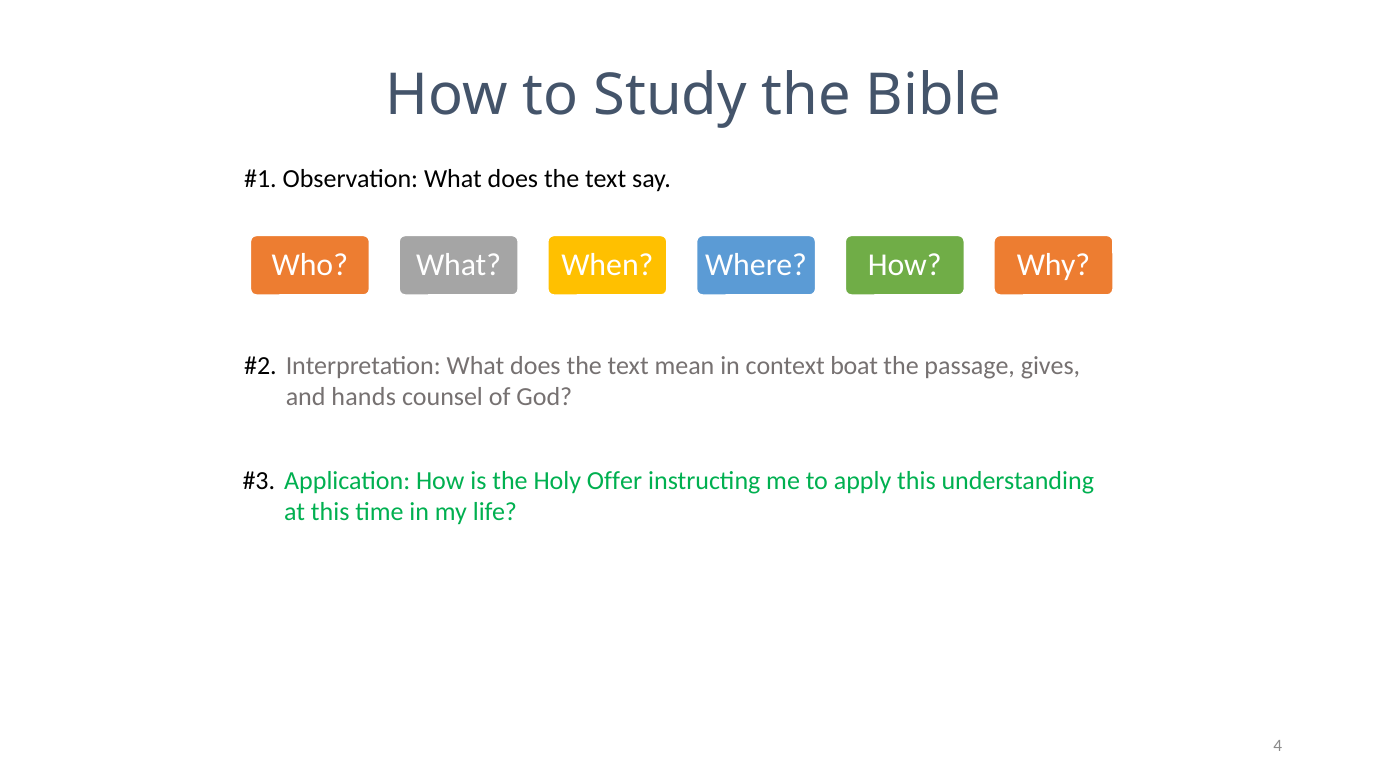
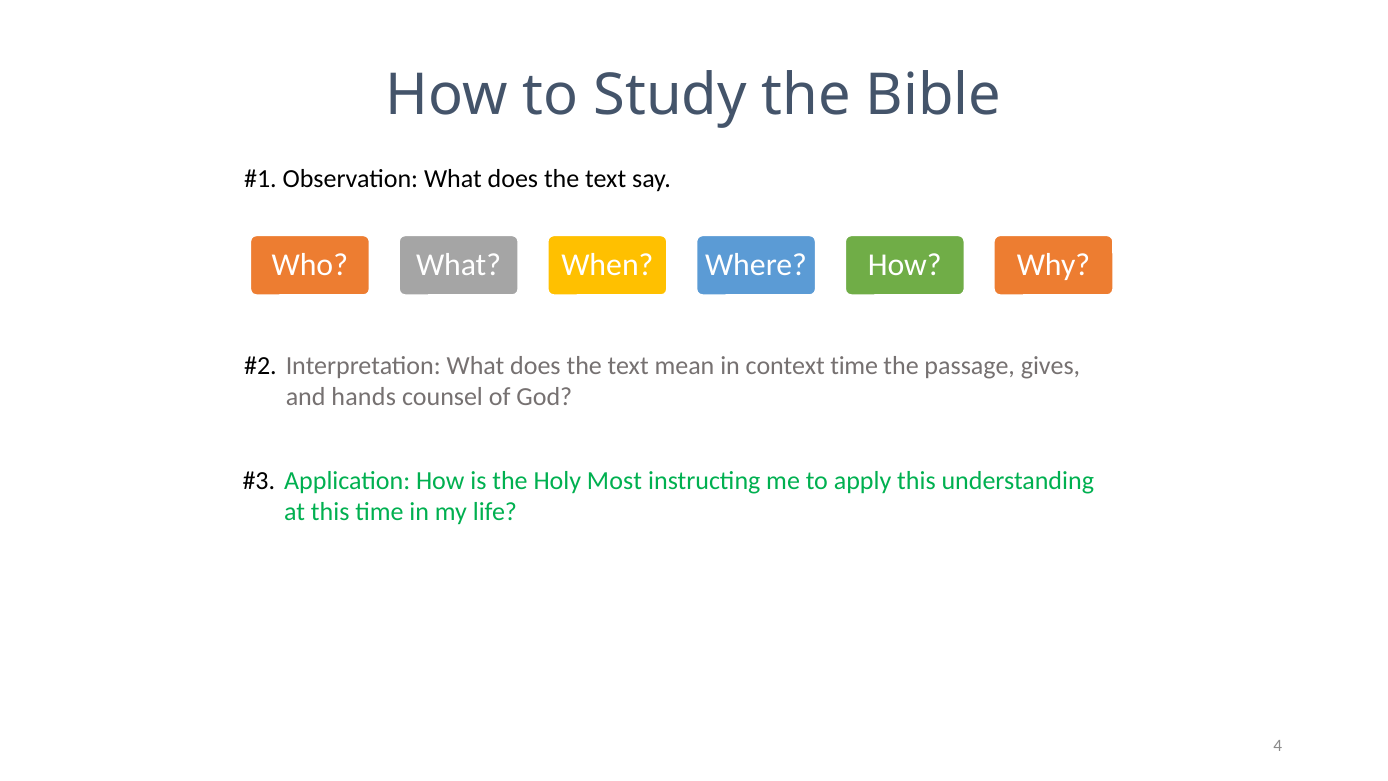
context boat: boat -> time
Offer: Offer -> Most
